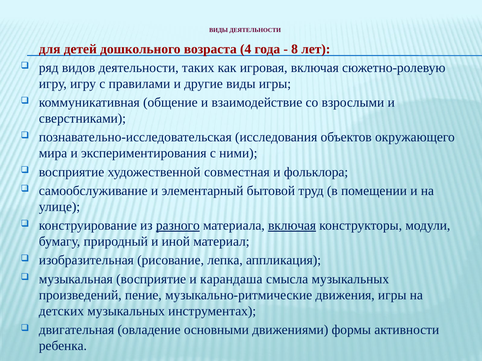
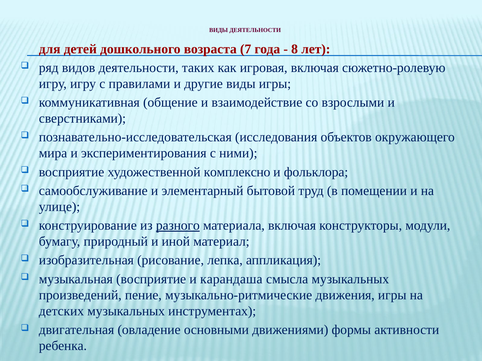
4: 4 -> 7
совместная: совместная -> комплексно
включая at (292, 226) underline: present -> none
